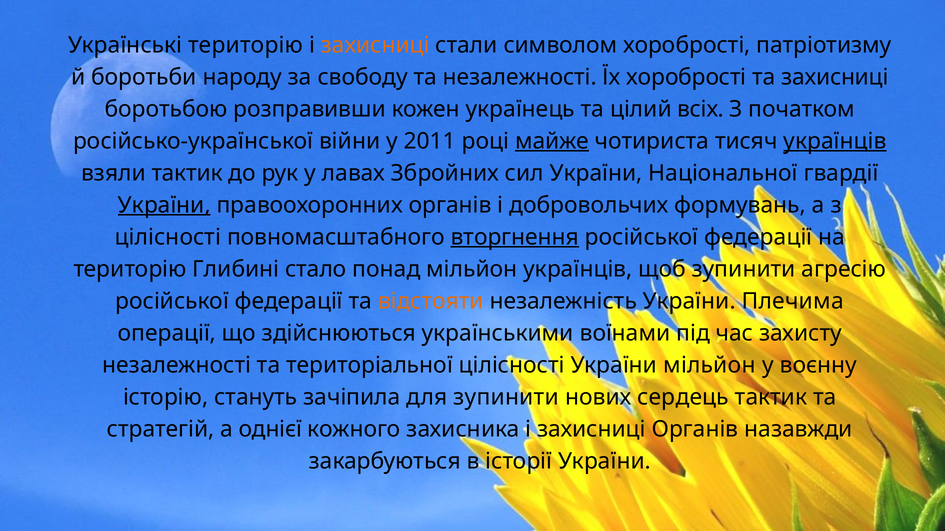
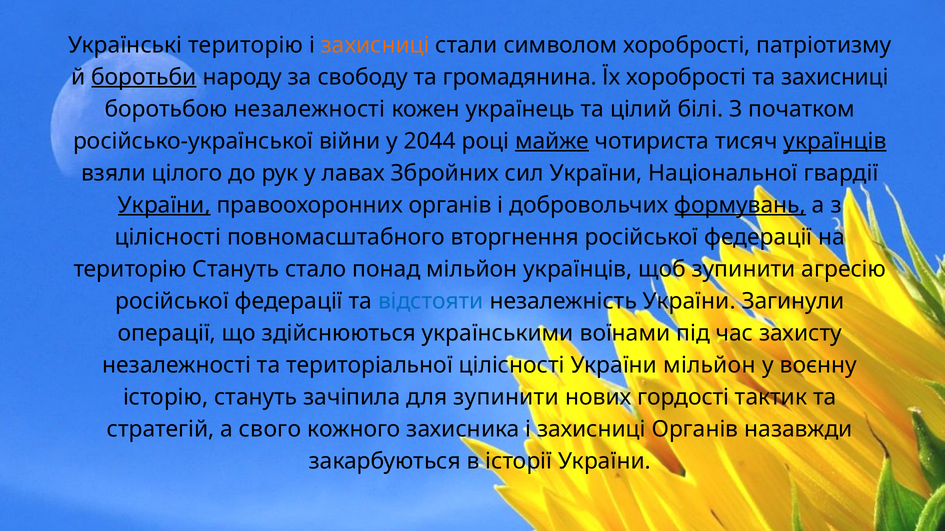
боротьби underline: none -> present
та незалежності: незалежності -> громадянина
боротьбою розправивши: розправивши -> незалежності
всіх: всіх -> білі
2011: 2011 -> 2044
взяли тактик: тактик -> цілого
формувань underline: none -> present
вторгнення underline: present -> none
територію Глибині: Глибині -> Стануть
відстояти colour: orange -> blue
Плечима: Плечима -> Загинули
сердець: сердець -> гордості
однієї: однієї -> свого
